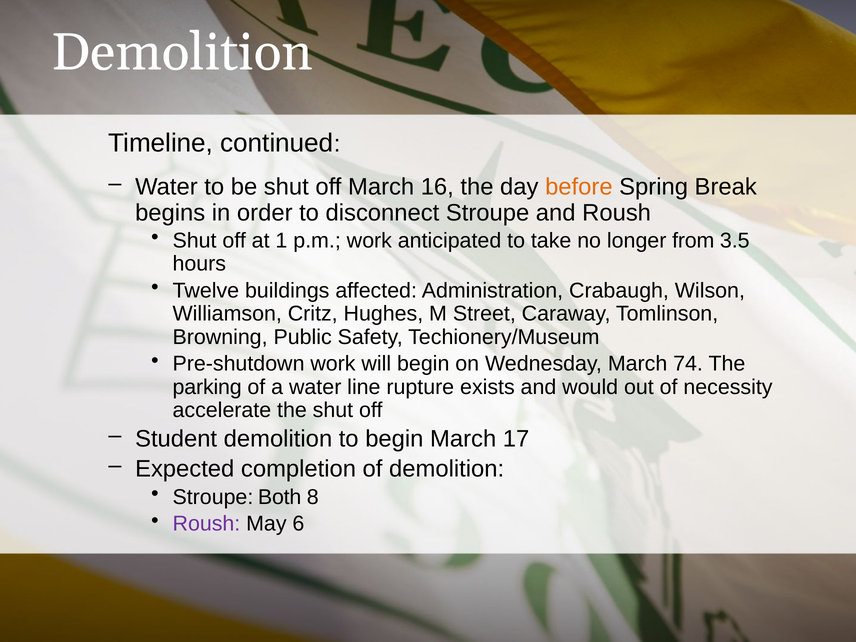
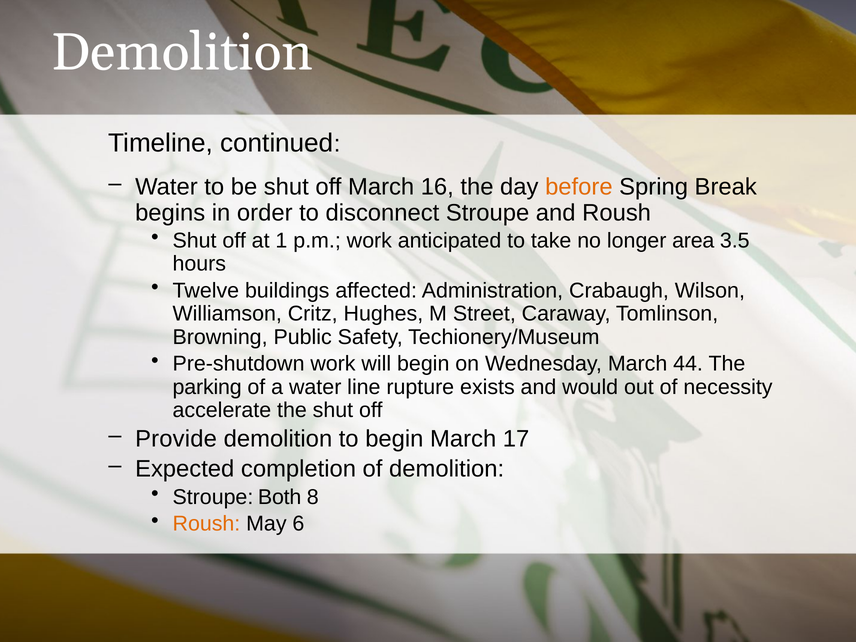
from: from -> area
74: 74 -> 44
Student: Student -> Provide
Roush at (206, 524) colour: purple -> orange
